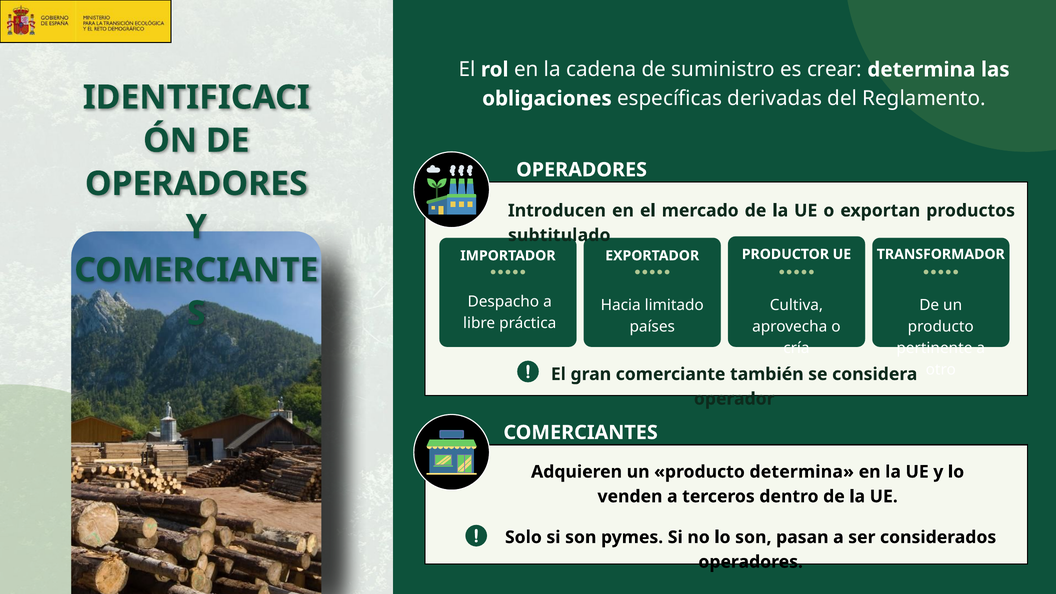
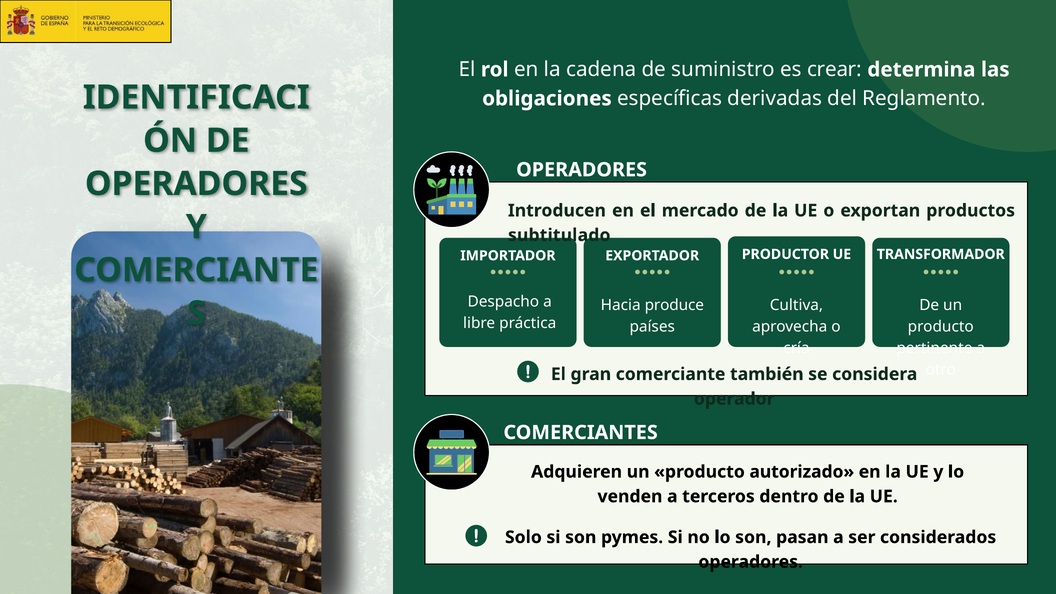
limitado: limitado -> produce
producto determina: determina -> autorizado
